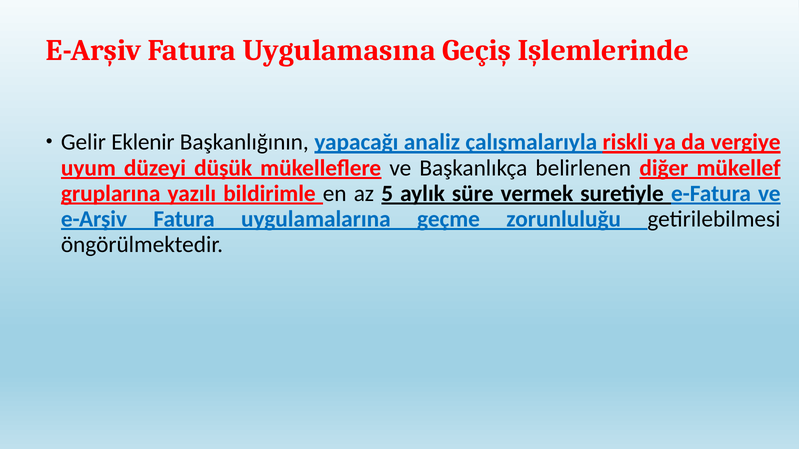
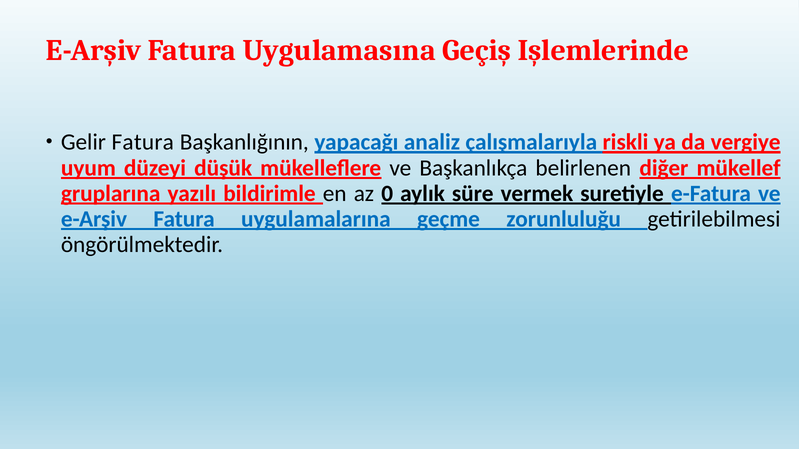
Gelir Eklenir: Eklenir -> Fatura
5: 5 -> 0
